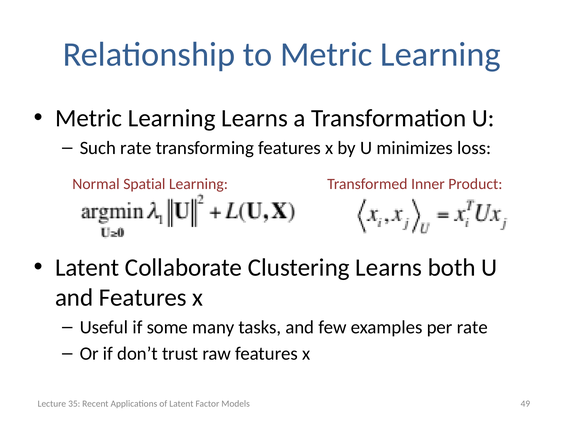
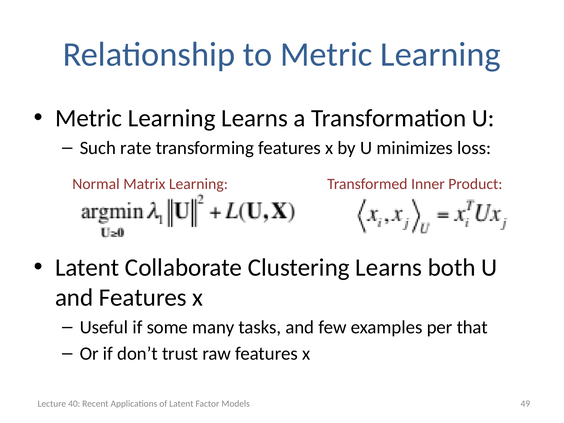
Spatial: Spatial -> Matrix
per rate: rate -> that
35: 35 -> 40
